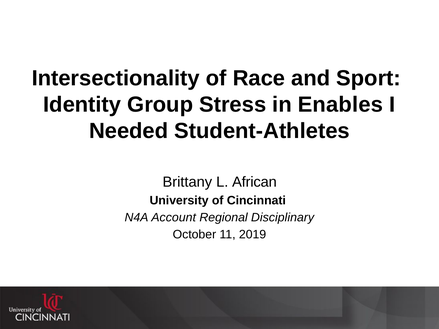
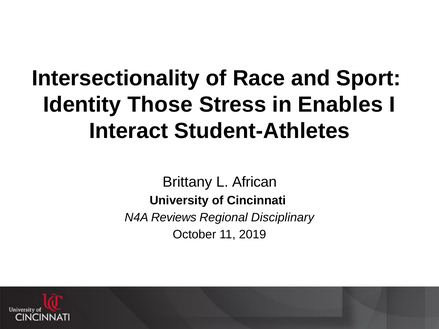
Group: Group -> Those
Needed: Needed -> Interact
Account: Account -> Reviews
